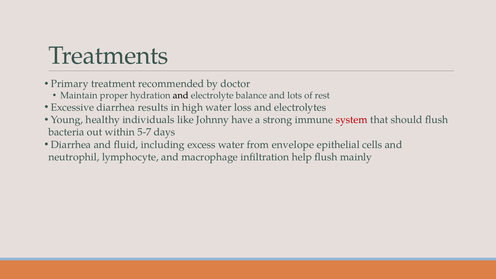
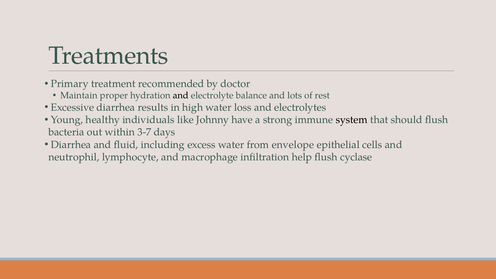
system colour: red -> black
5-7: 5-7 -> 3-7
mainly: mainly -> cyclase
